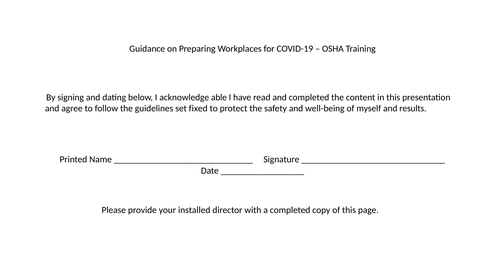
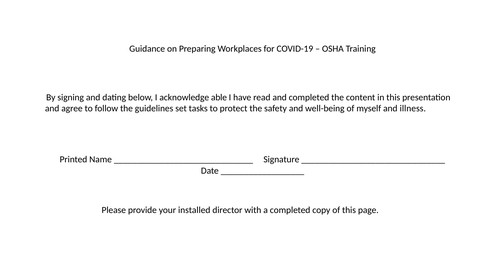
fixed: fixed -> tasks
results: results -> illness
